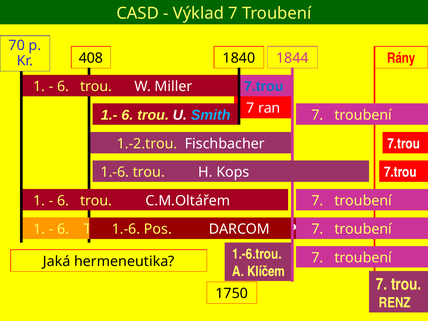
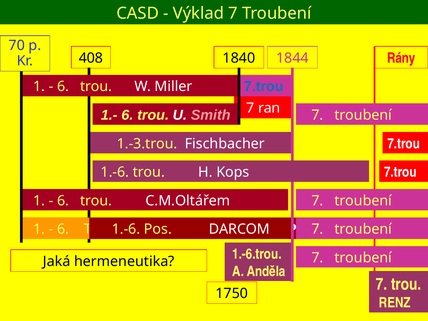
Smith colour: light blue -> pink
1.-2.trou: 1.-2.trou -> 1.-3.trou
Klíčem: Klíčem -> Anděla
